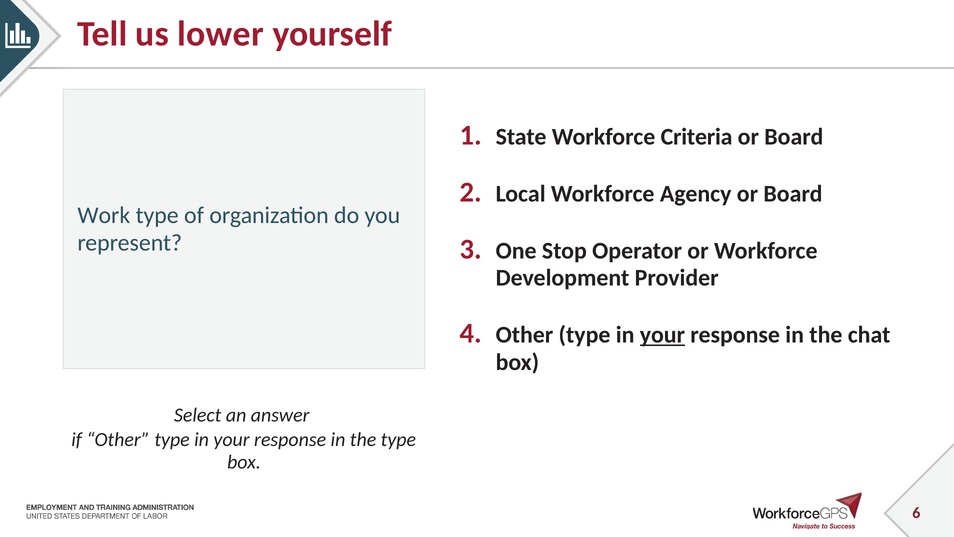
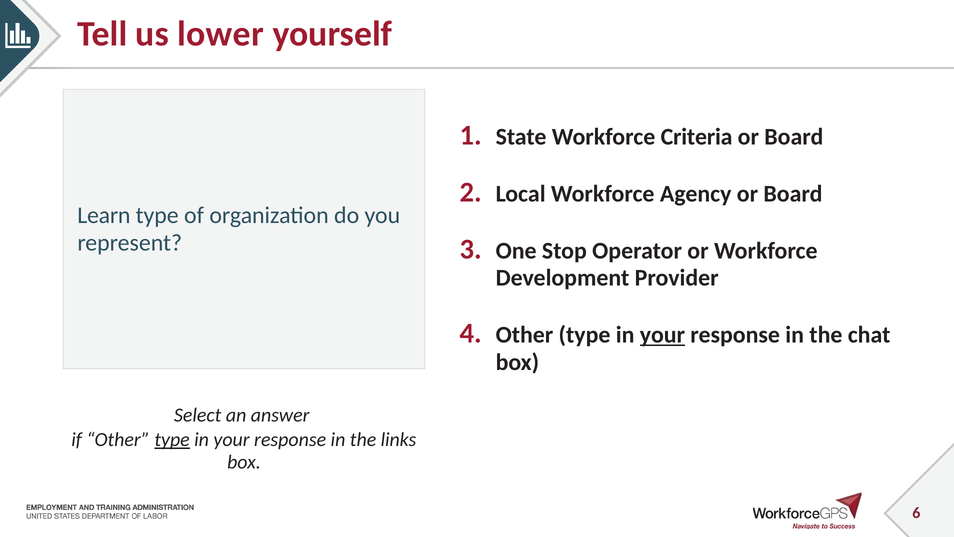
Work: Work -> Learn
type at (172, 439) underline: none -> present
the type: type -> links
